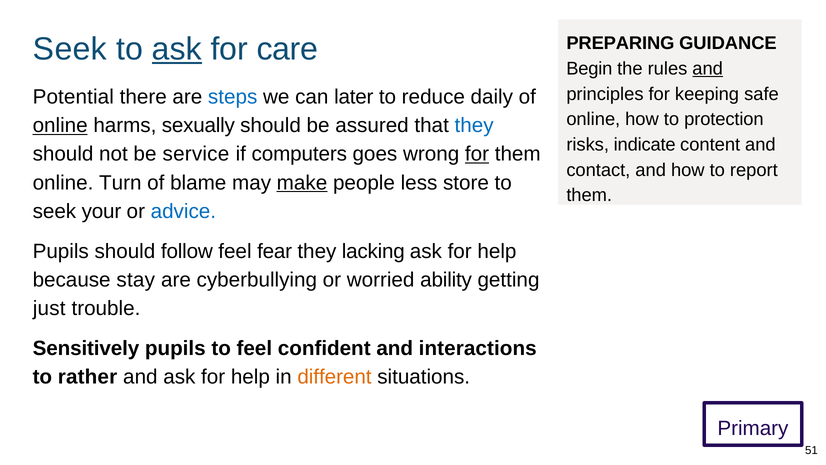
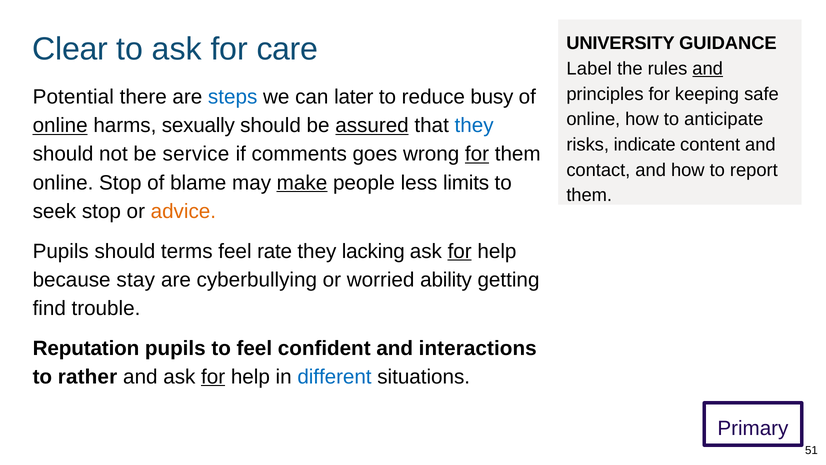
Seek at (70, 49): Seek -> Clear
ask at (177, 49) underline: present -> none
PREPARING: PREPARING -> UNIVERSITY
Begin: Begin -> Label
daily: daily -> busy
protection: protection -> anticipate
assured underline: none -> present
computers: computers -> comments
online Turn: Turn -> Stop
store: store -> limits
seek your: your -> stop
advice colour: blue -> orange
follow: follow -> terms
fear: fear -> rate
for at (460, 251) underline: none -> present
just: just -> find
Sensitively: Sensitively -> Reputation
for at (213, 376) underline: none -> present
different colour: orange -> blue
